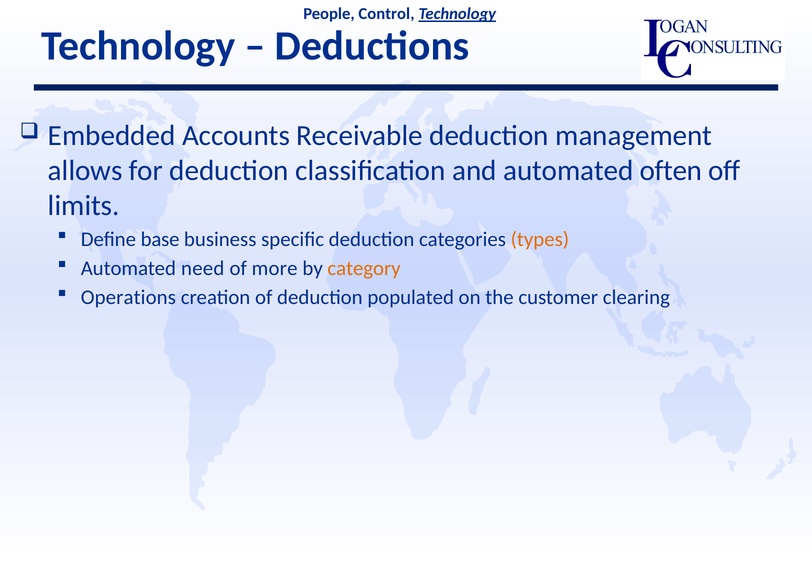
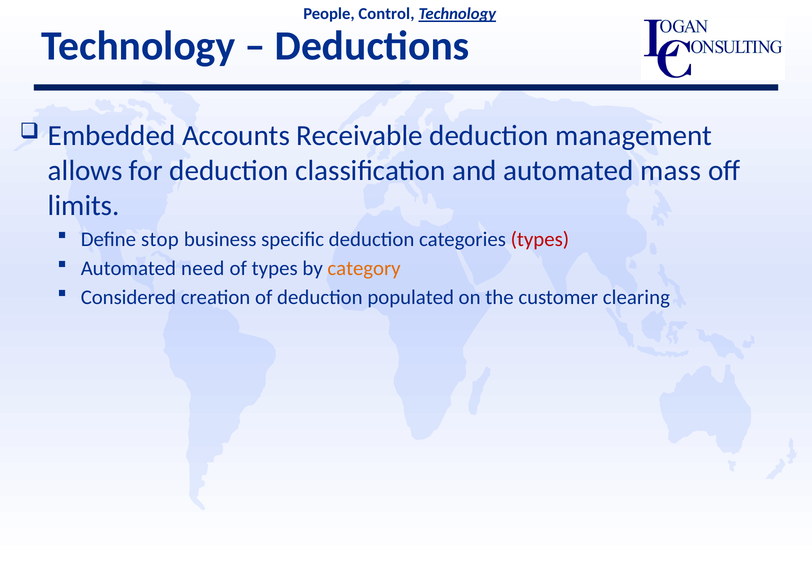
often: often -> mass
base: base -> stop
types at (540, 239) colour: orange -> red
of more: more -> types
Operations: Operations -> Considered
